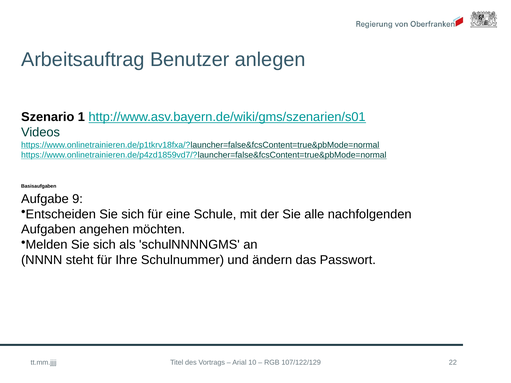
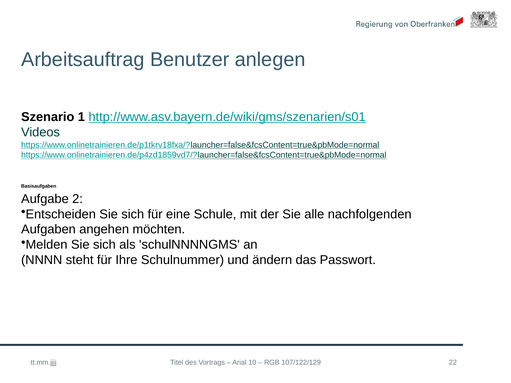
9: 9 -> 2
